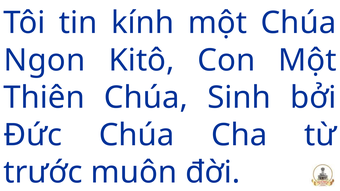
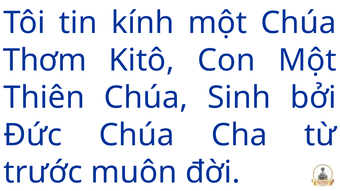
Ngọn: Ngọn -> Thơm
